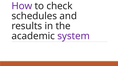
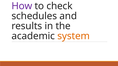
system colour: purple -> orange
